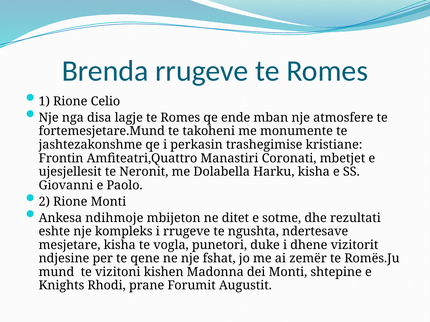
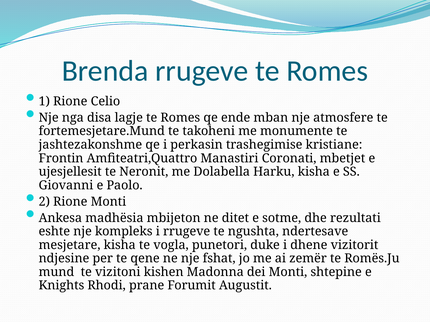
ndihmoje: ndihmoje -> madhësia
